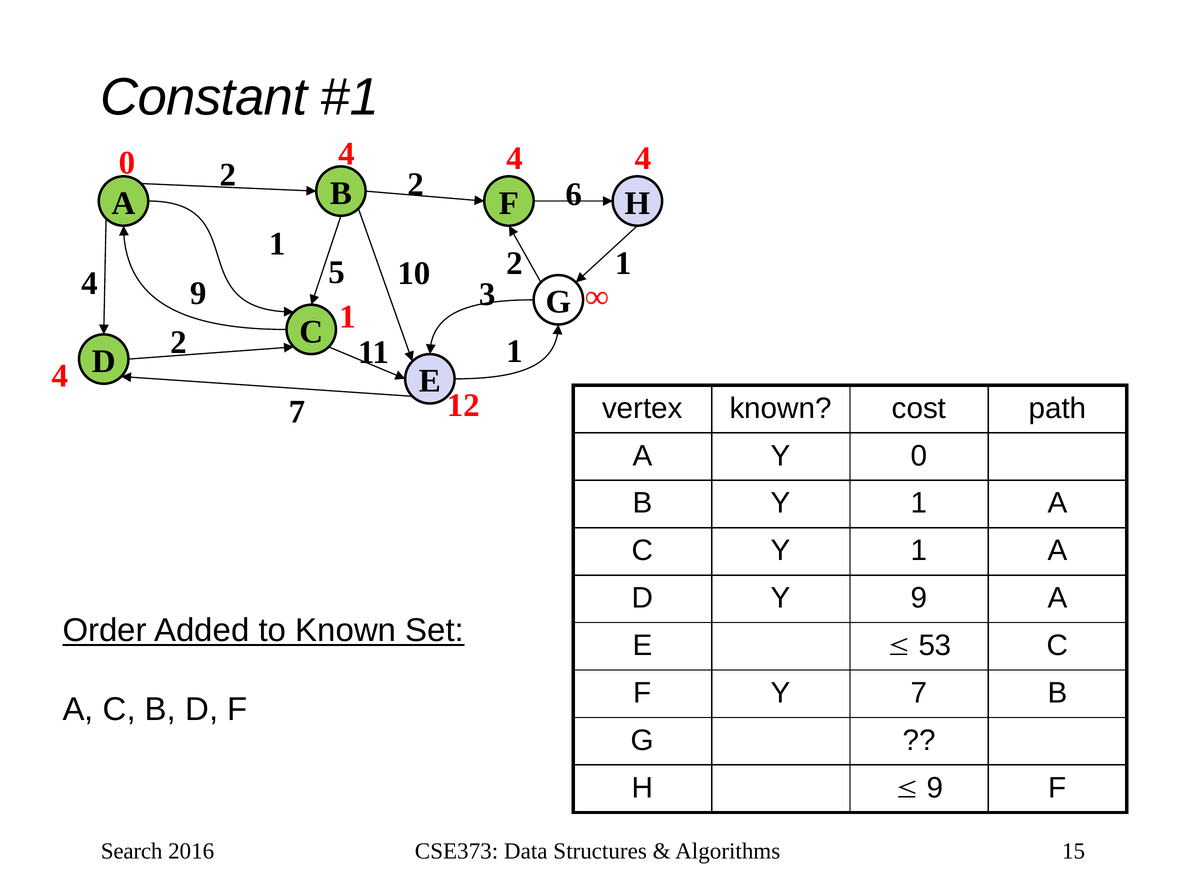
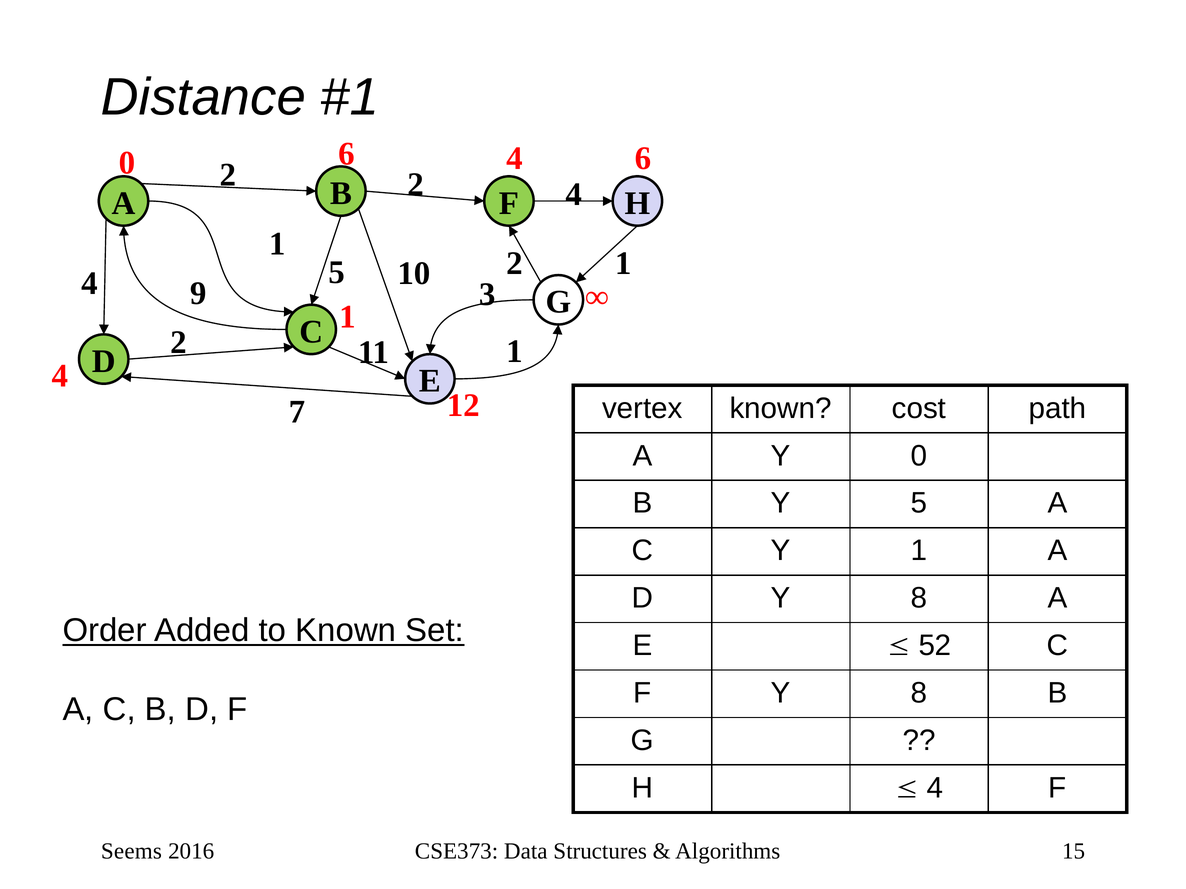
Constant: Constant -> Distance
0 4: 4 -> 6
4 at (643, 159): 4 -> 6
2 2 6: 6 -> 4
B Y 1: 1 -> 5
D Y 9: 9 -> 8
53: 53 -> 52
F Y 7: 7 -> 8
9 at (935, 788): 9 -> 4
Search: Search -> Seems
